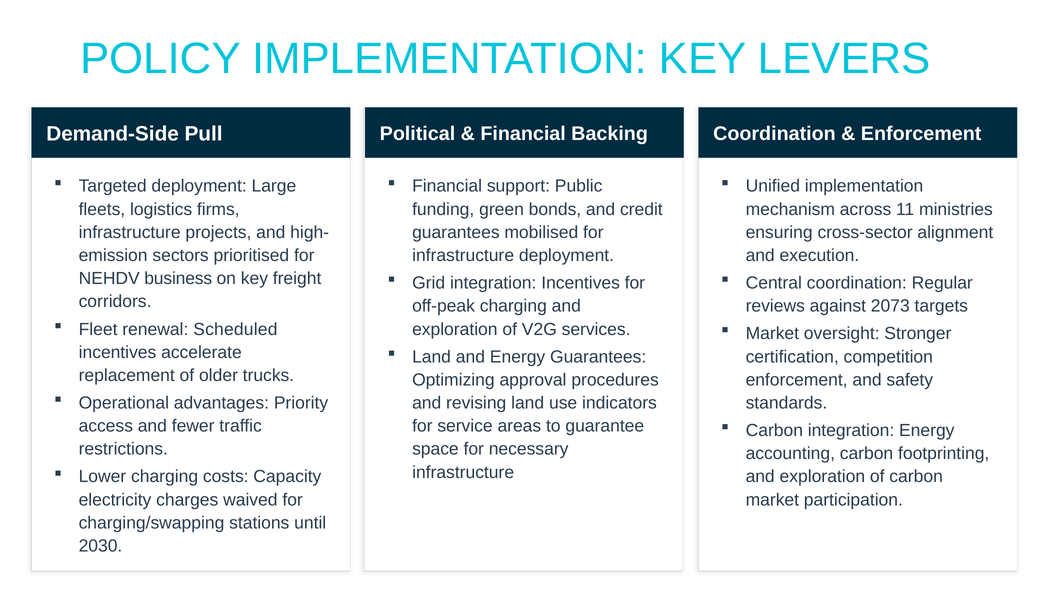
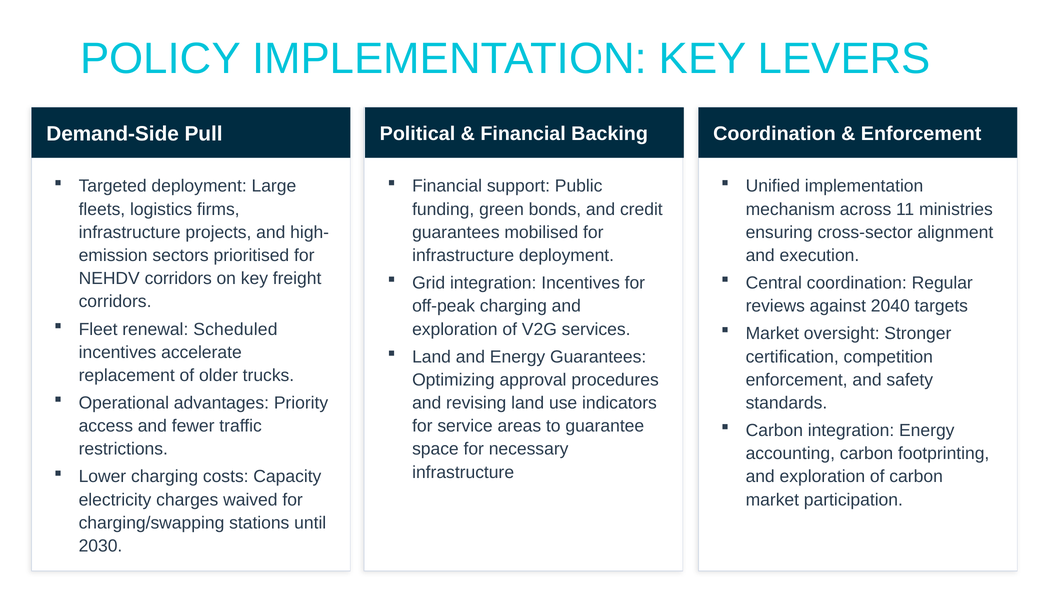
NEHDV business: business -> corridors
2073: 2073 -> 2040
